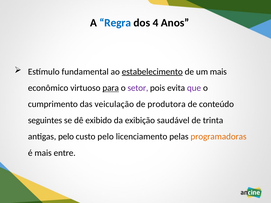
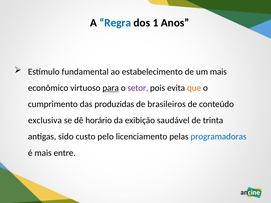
4: 4 -> 1
estabelecimento underline: present -> none
que colour: purple -> orange
veiculação: veiculação -> produzidas
produtora: produtora -> brasileiros
seguintes: seguintes -> exclusiva
exibido: exibido -> horário
antigas pelo: pelo -> sido
programadoras colour: orange -> blue
